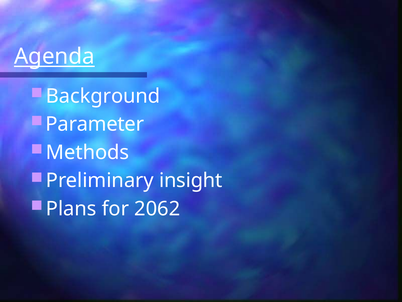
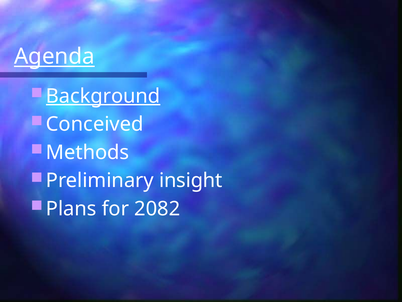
Background underline: none -> present
Parameter: Parameter -> Conceived
2062: 2062 -> 2082
